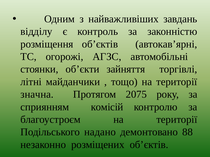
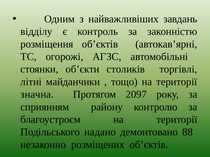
зайняття: зайняття -> столиків
2075: 2075 -> 2097
комісій: комісій -> району
